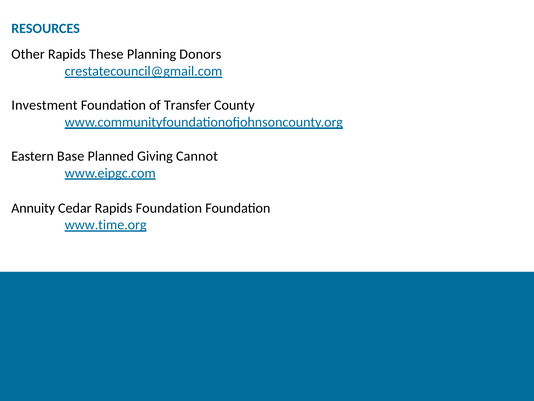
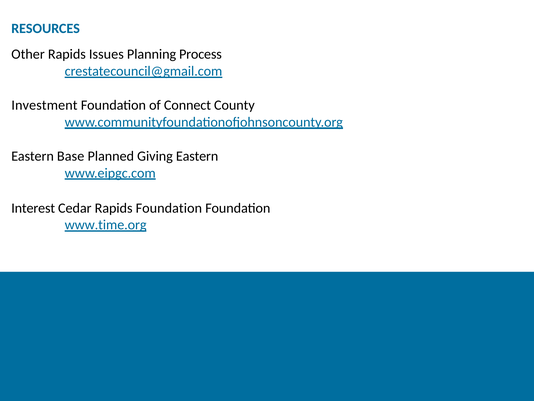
These: These -> Issues
Donors: Donors -> Process
Transfer: Transfer -> Connect
Giving Cannot: Cannot -> Eastern
Annuity: Annuity -> Interest
